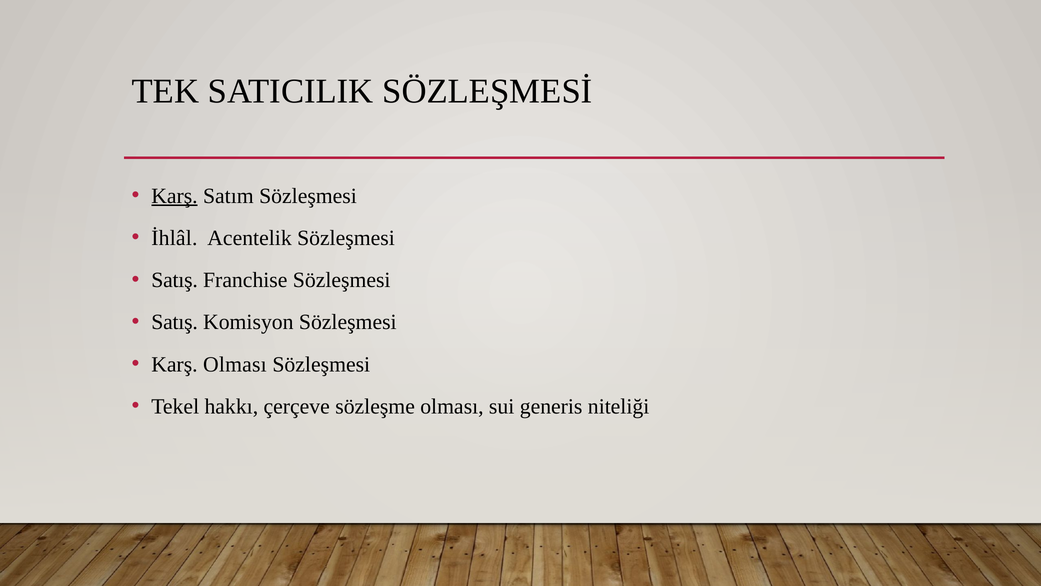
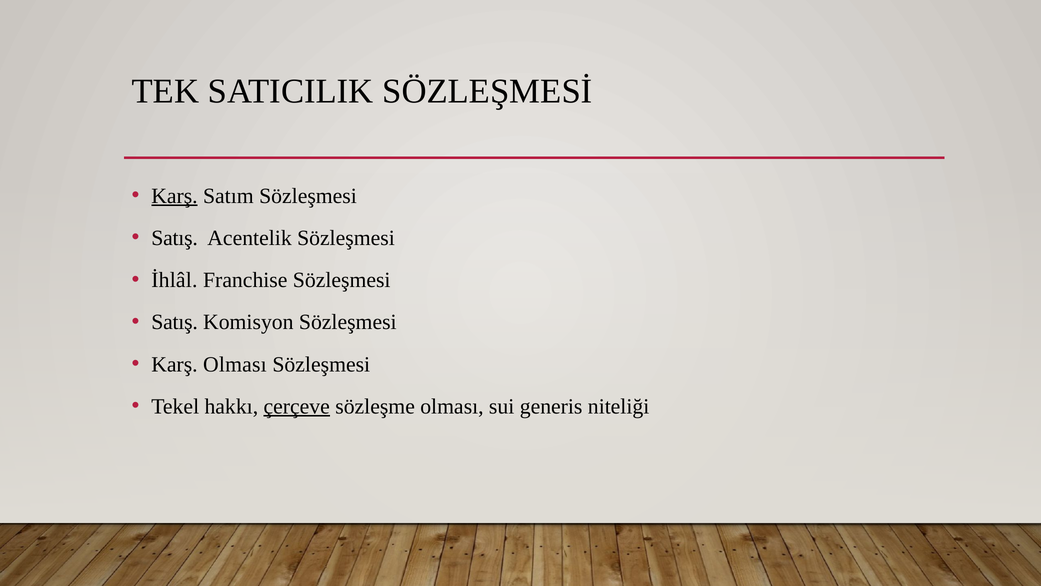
İhlâl at (174, 238): İhlâl -> Satış
Satış at (175, 280): Satış -> İhlâl
çerçeve underline: none -> present
